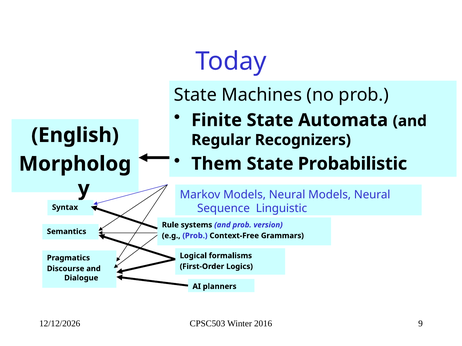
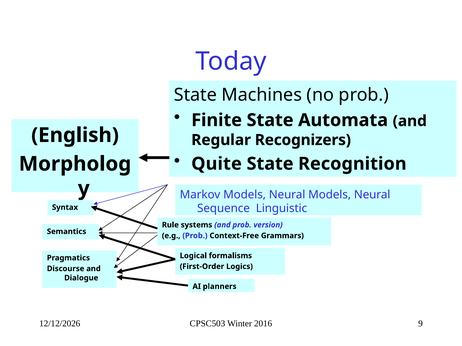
Them: Them -> Quite
Probabilistic: Probabilistic -> Recognition
